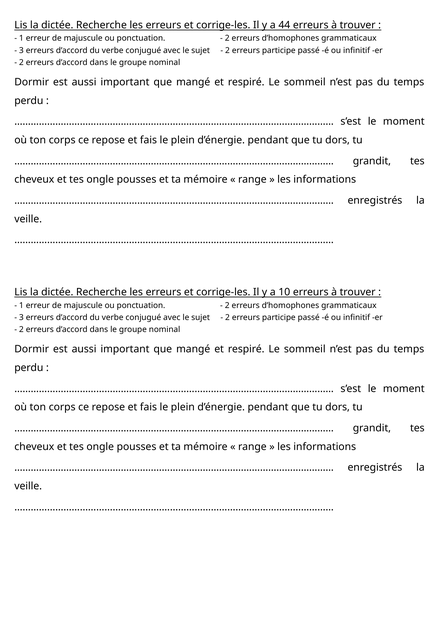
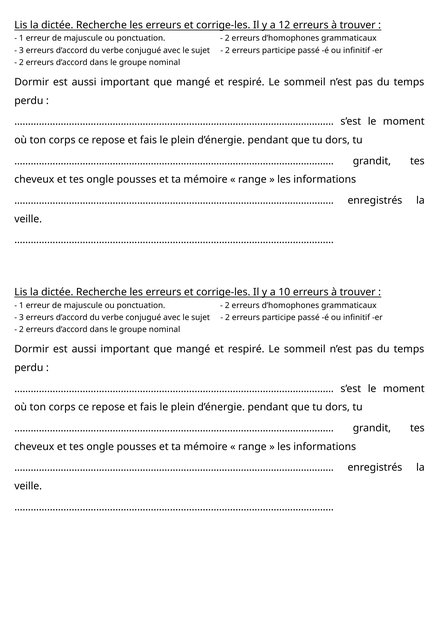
44: 44 -> 12
